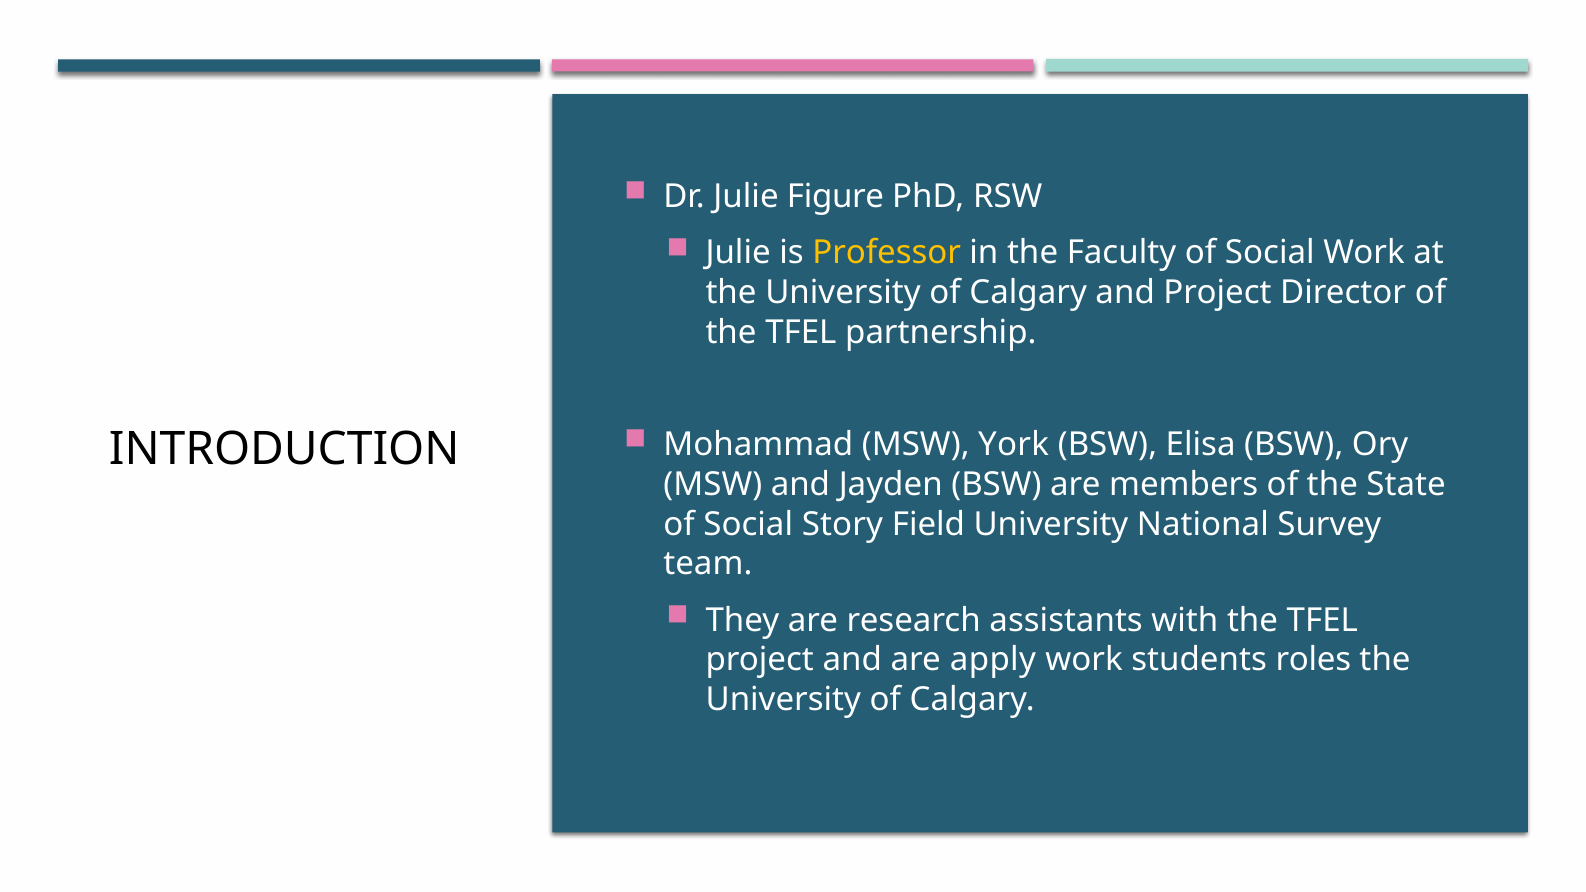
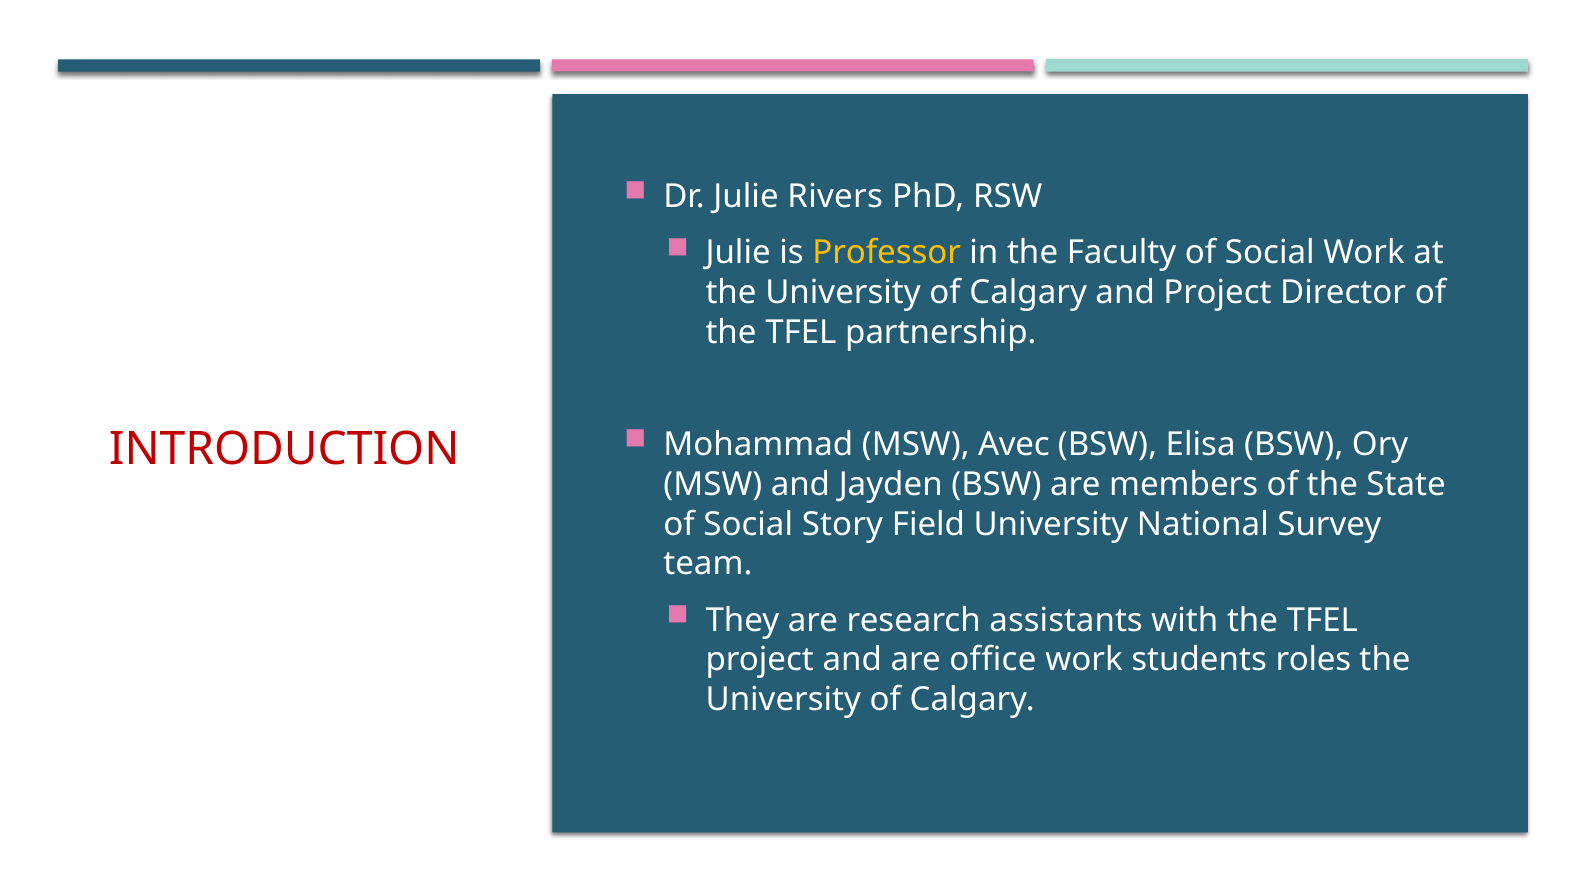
Figure: Figure -> Rivers
York: York -> Avec
INTRODUCTION colour: black -> red
apply: apply -> office
